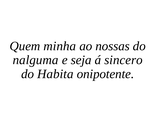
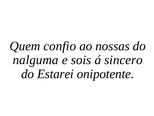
minha: minha -> confio
seja: seja -> sois
Habita: Habita -> Estarei
